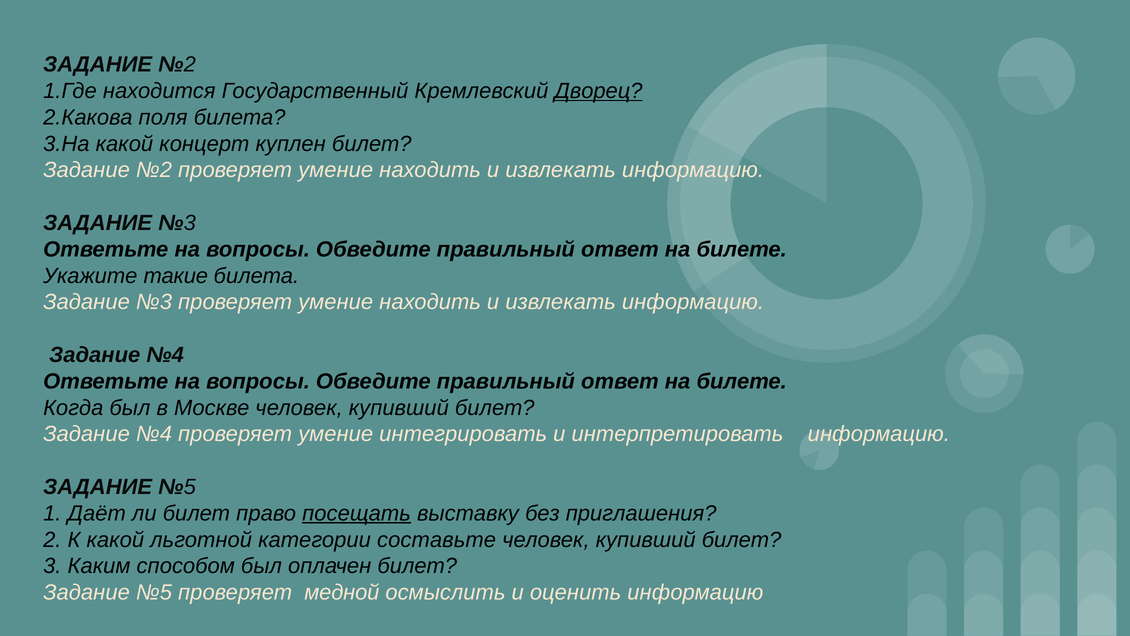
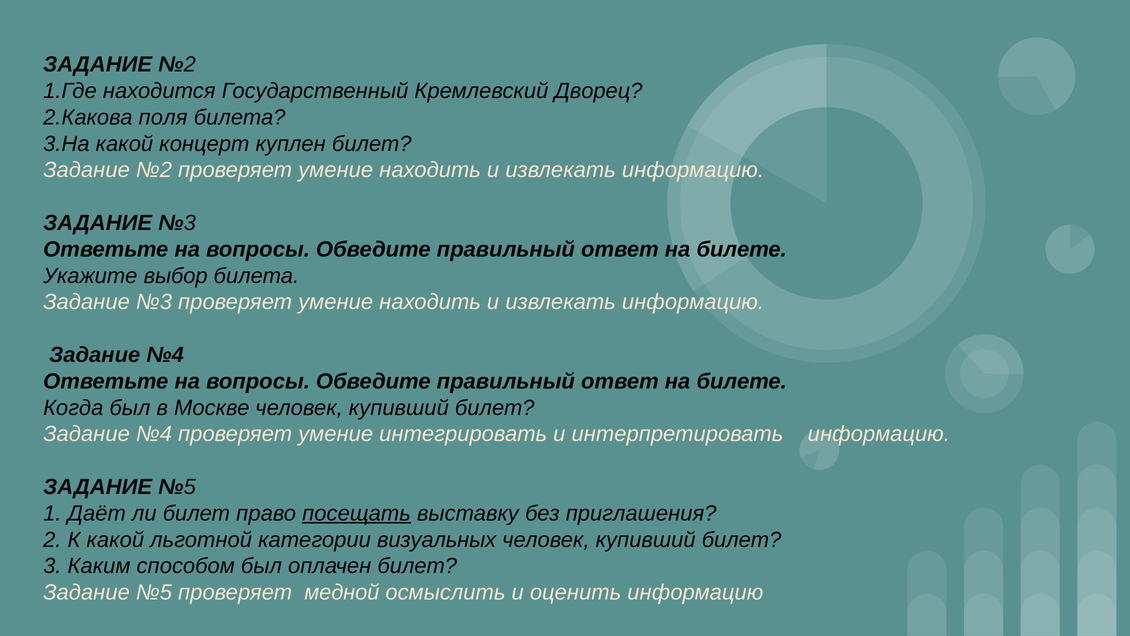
Дворец underline: present -> none
такие: такие -> выбор
составьте: составьте -> визуальных
